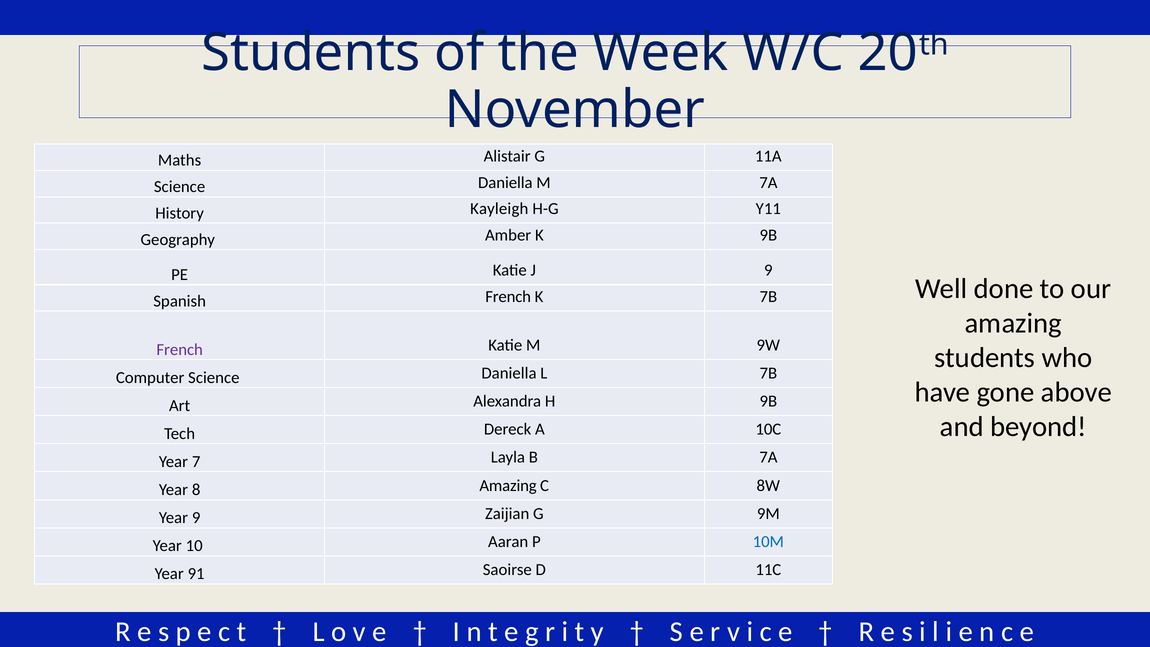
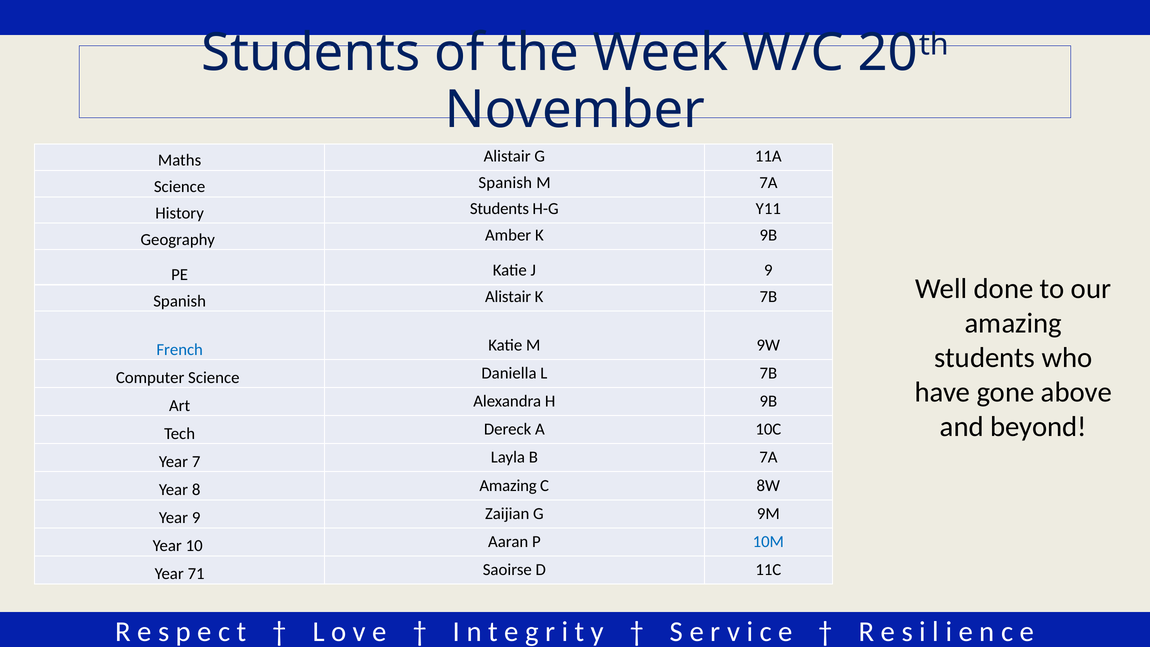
Daniella at (505, 182): Daniella -> Spanish
History Kayleigh: Kayleigh -> Students
Spanish French: French -> Alistair
French at (180, 349) colour: purple -> blue
91: 91 -> 71
